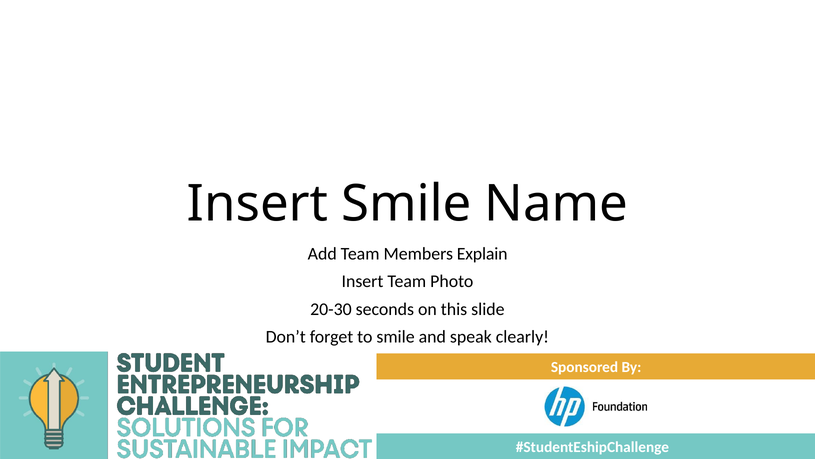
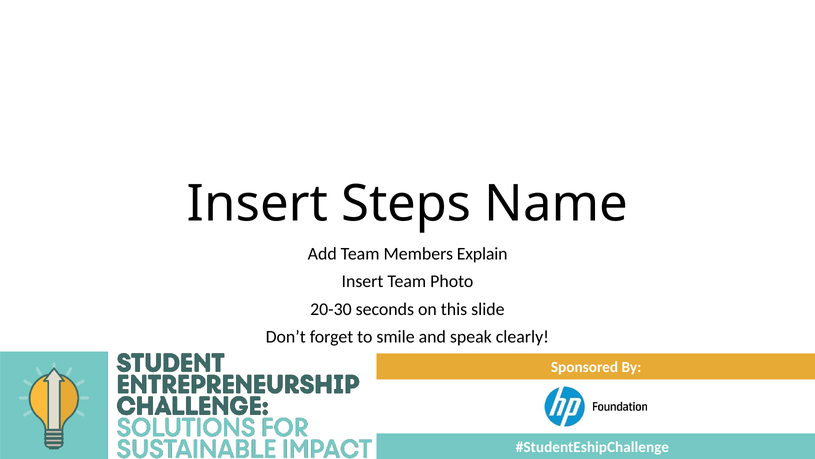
Insert Smile: Smile -> Steps
